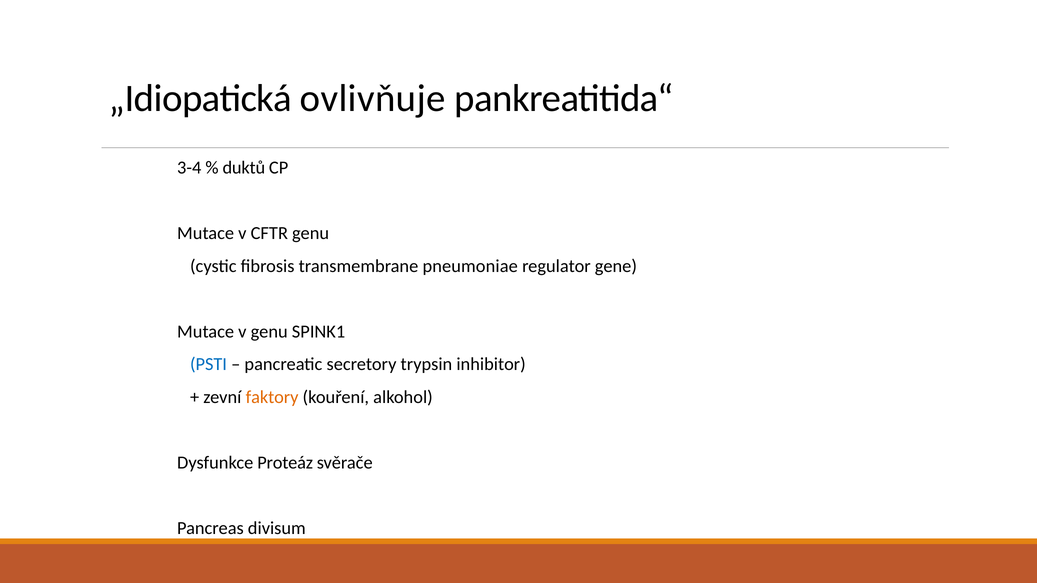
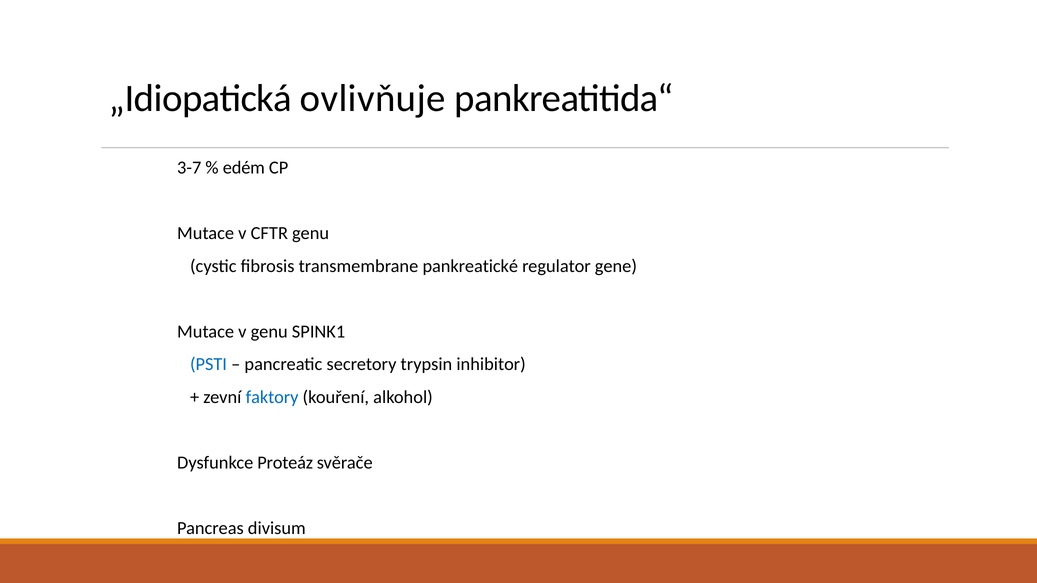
3-4: 3-4 -> 3-7
duktů: duktů -> edém
pneumoniae: pneumoniae -> pankreatické
faktory colour: orange -> blue
